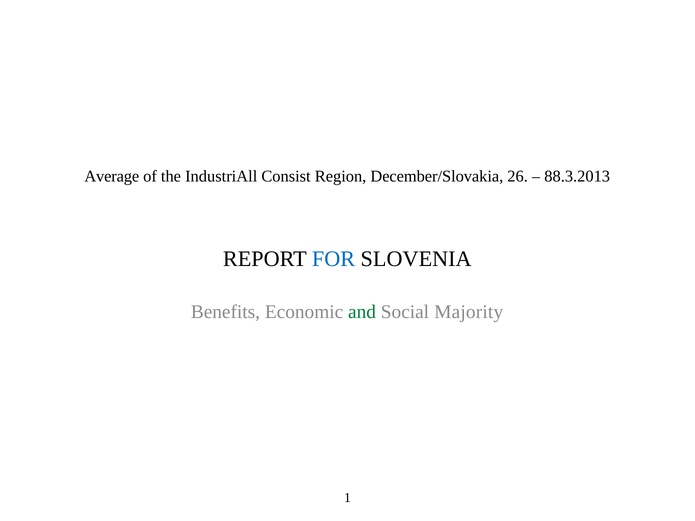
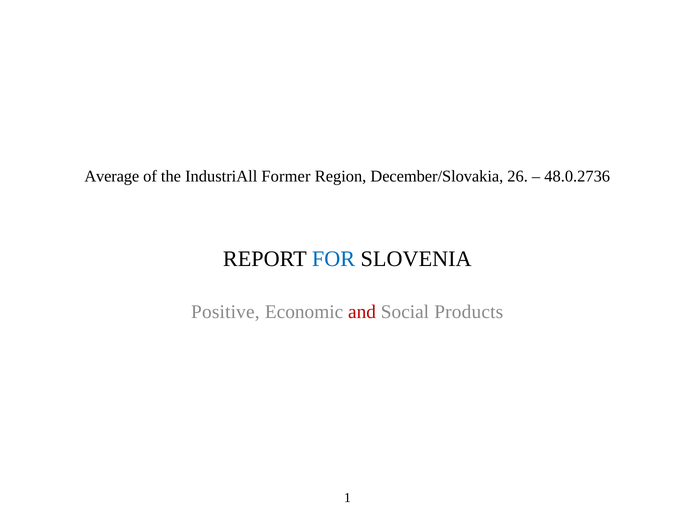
Consist: Consist -> Former
88.3.2013: 88.3.2013 -> 48.0.2736
Benefits: Benefits -> Positive
and colour: green -> red
Majority: Majority -> Products
